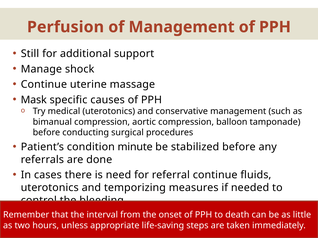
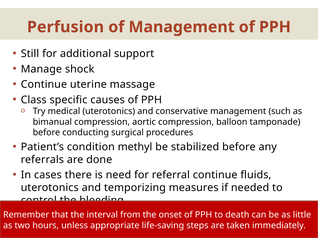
Mask: Mask -> Class
minute: minute -> methyl
